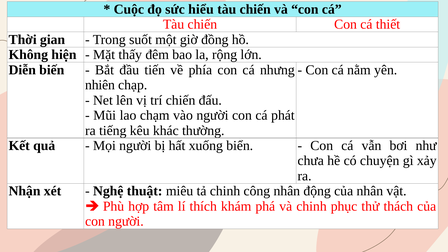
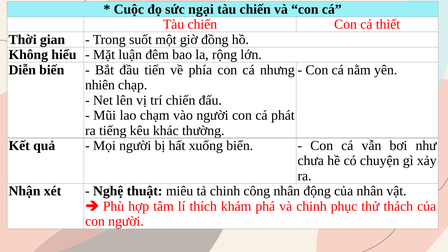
hiểu: hiểu -> ngại
hiện: hiện -> hiểu
thấy: thấy -> luận
